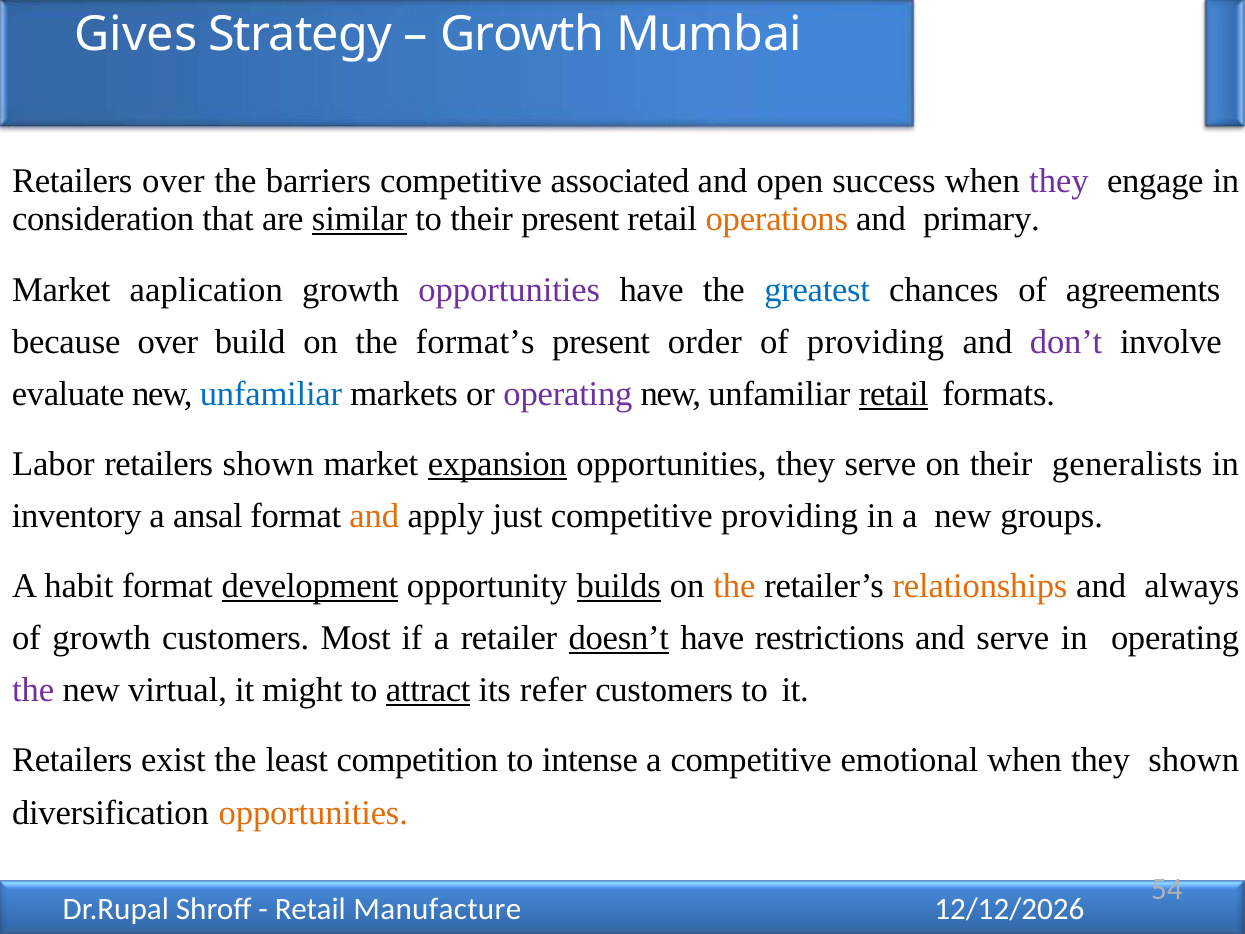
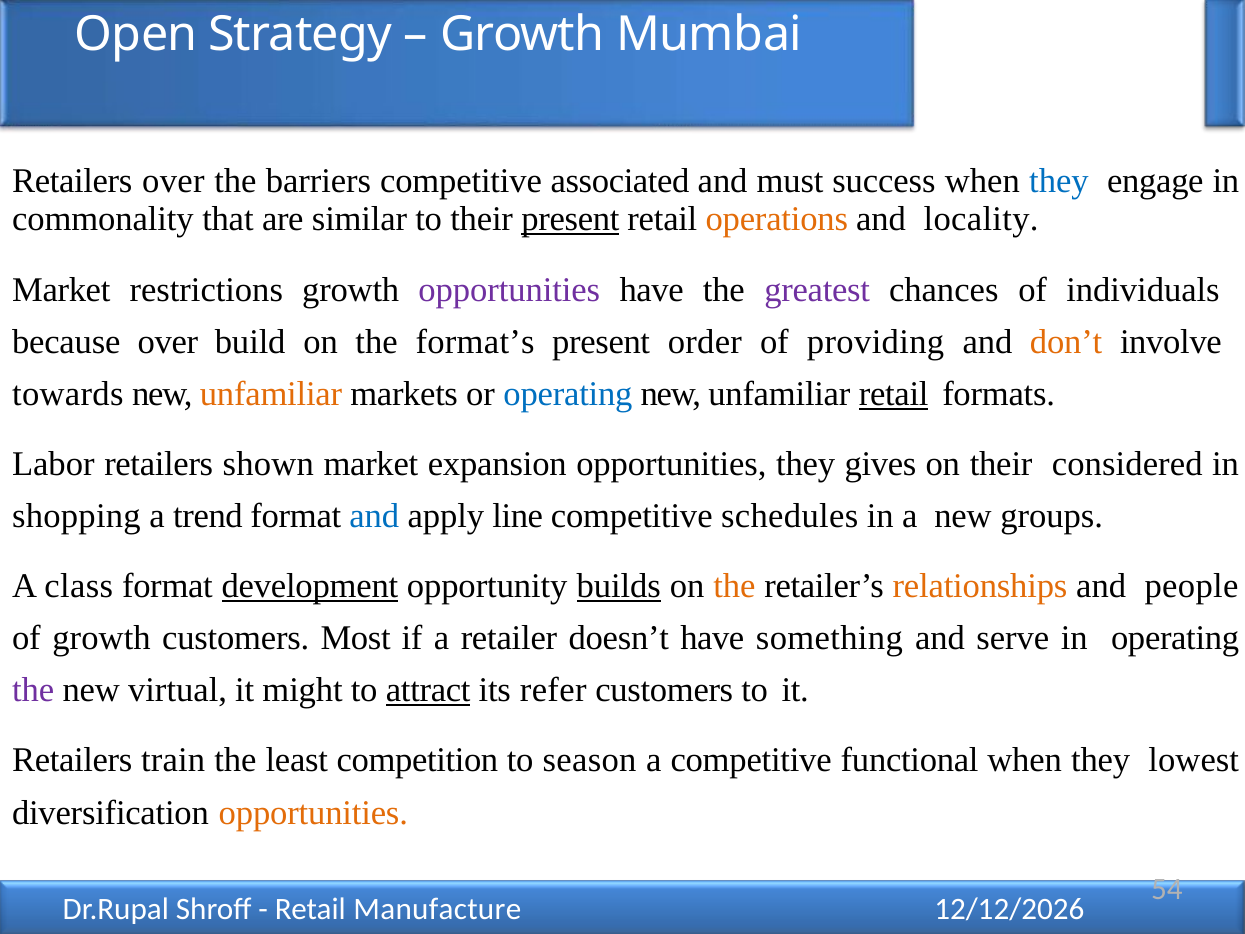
Gives: Gives -> Open
open: open -> must
they at (1059, 182) colour: purple -> blue
consideration: consideration -> commonality
similar underline: present -> none
present at (570, 219) underline: none -> present
primary: primary -> locality
aaplication: aaplication -> restrictions
greatest colour: blue -> purple
agreements: agreements -> individuals
don’t colour: purple -> orange
evaluate: evaluate -> towards
unfamiliar at (271, 394) colour: blue -> orange
operating at (568, 394) colour: purple -> blue
expansion underline: present -> none
they serve: serve -> gives
generalists: generalists -> considered
inventory: inventory -> shopping
ansal: ansal -> trend
and at (374, 516) colour: orange -> blue
just: just -> line
competitive providing: providing -> schedules
habit: habit -> class
always: always -> people
doesn’t underline: present -> none
restrictions: restrictions -> something
exist: exist -> train
intense: intense -> season
emotional: emotional -> functional
they shown: shown -> lowest
